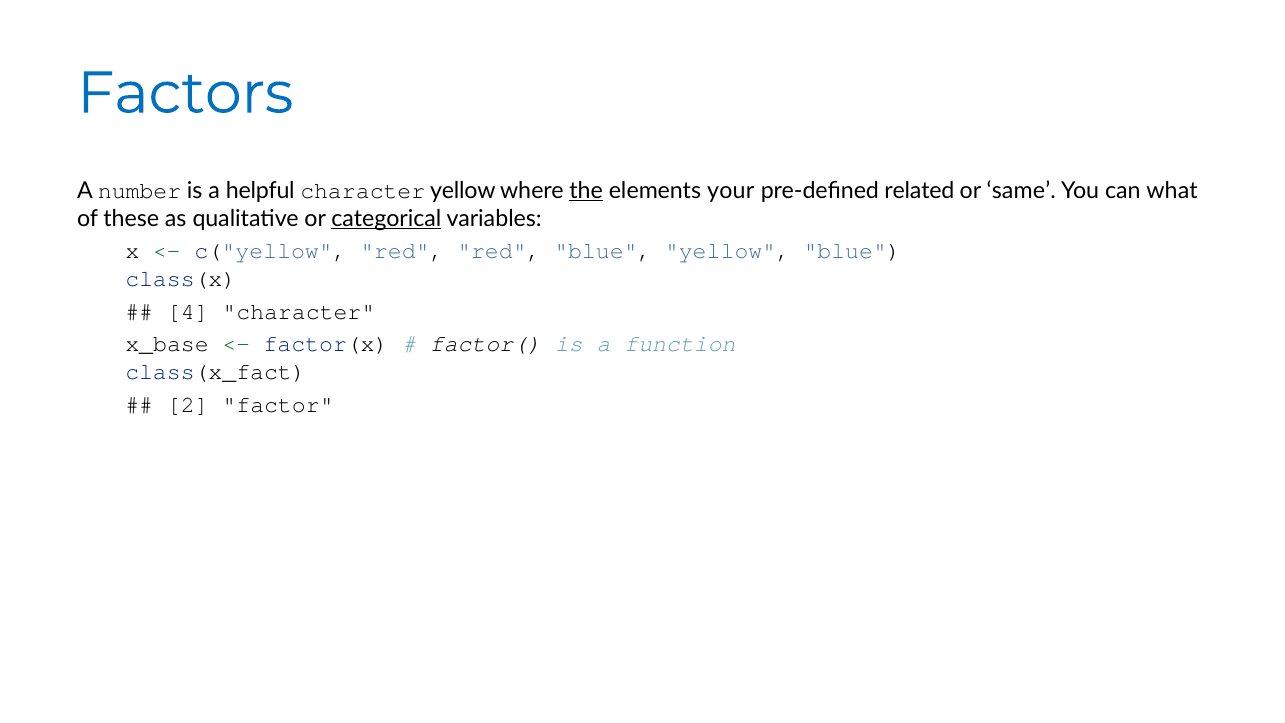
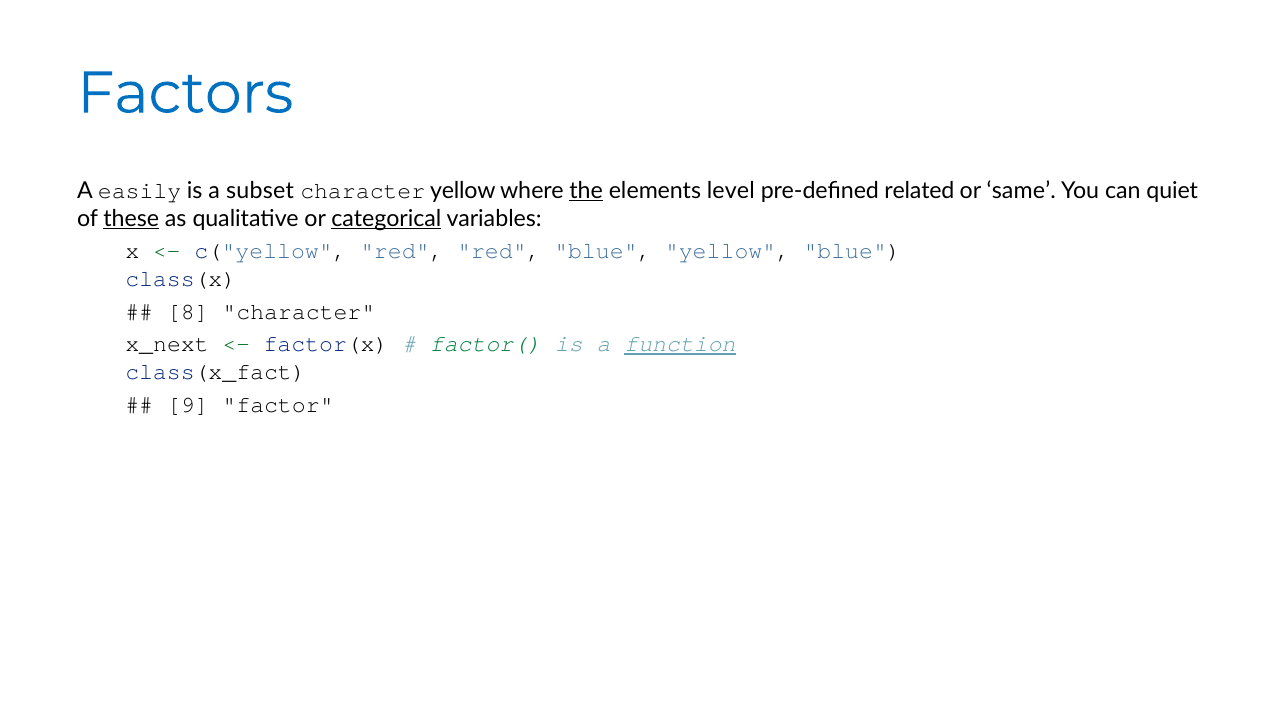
number: number -> easily
helpful: helpful -> subset
your: your -> level
what: what -> quiet
these underline: none -> present
4: 4 -> 8
x_base: x_base -> x_next
factor( colour: black -> green
function underline: none -> present
2: 2 -> 9
